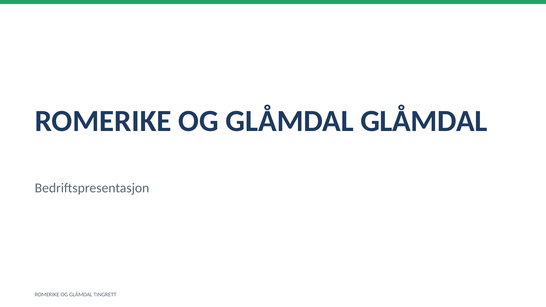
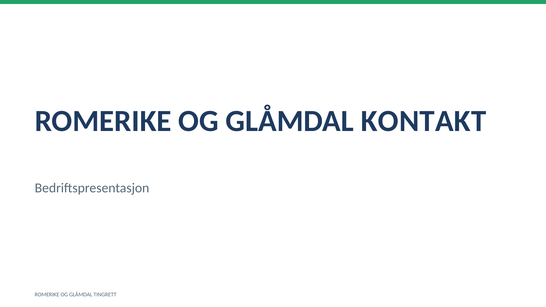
GLÅMDAL GLÅMDAL: GLÅMDAL -> KONTAKT
